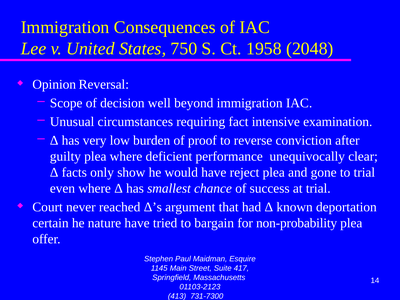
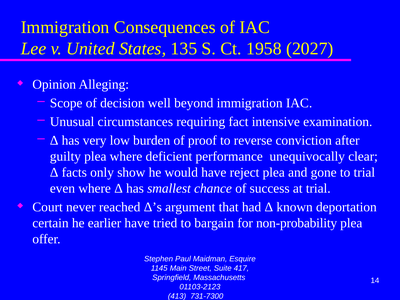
750: 750 -> 135
2048: 2048 -> 2027
Reversal: Reversal -> Alleging
nature: nature -> earlier
